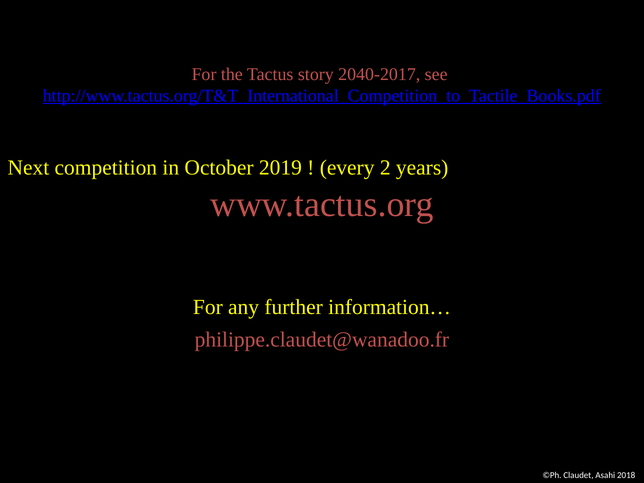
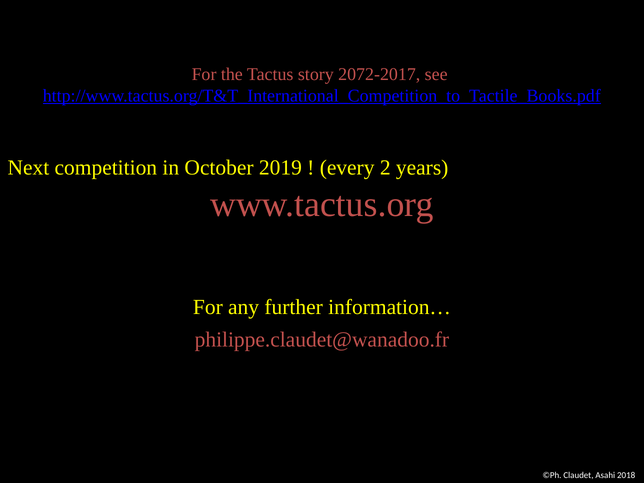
2040-2017: 2040-2017 -> 2072-2017
